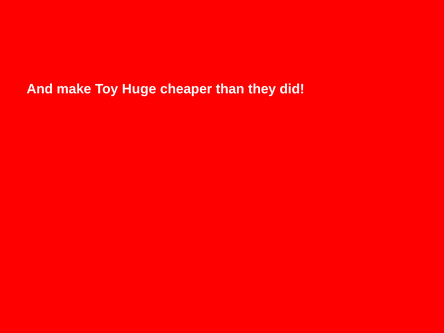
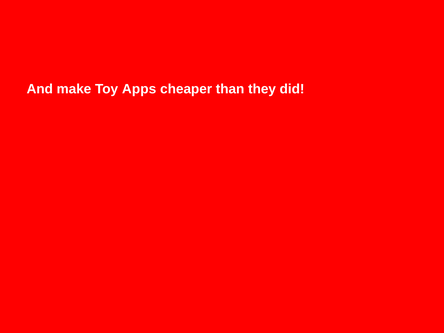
Huge: Huge -> Apps
